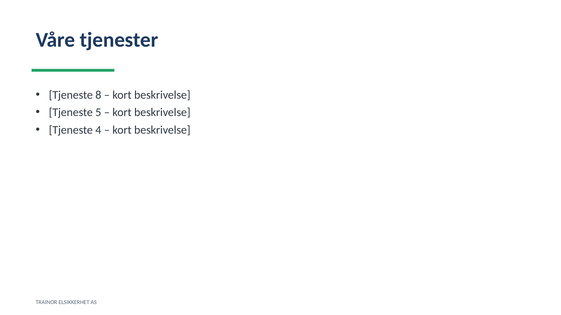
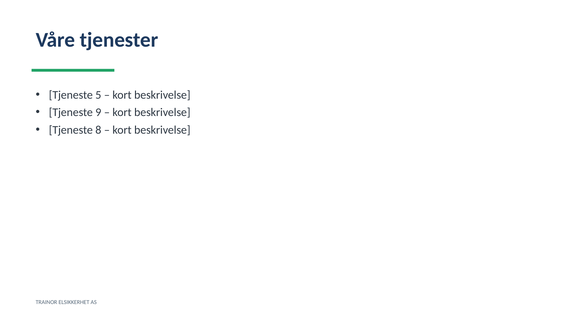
8: 8 -> 5
5: 5 -> 9
4: 4 -> 8
